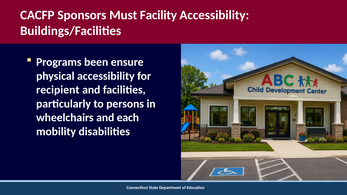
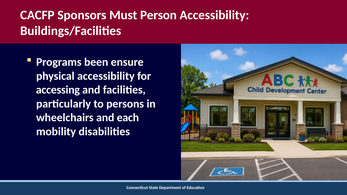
Facility: Facility -> Person
recipient: recipient -> accessing
